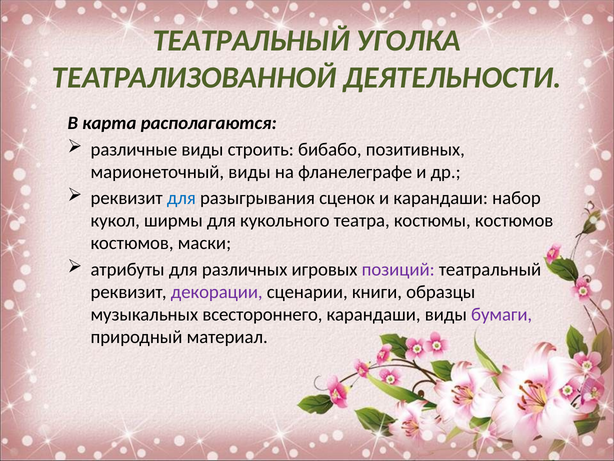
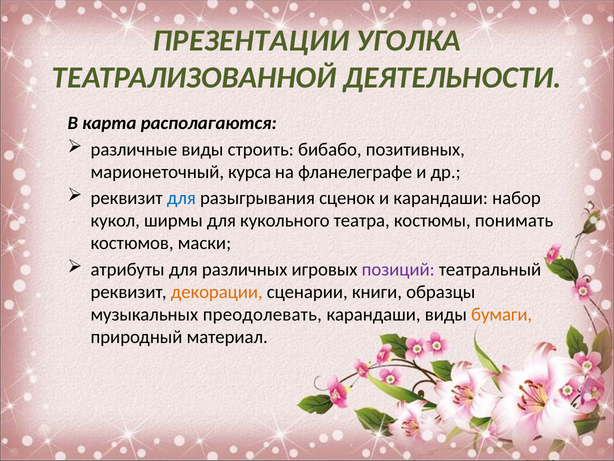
ТЕАТРАЛЬНЫЙ at (251, 41): ТЕАТРАЛЬНЫЙ -> ПРЕЗЕНТАЦИИ
марионеточный виды: виды -> курса
костюмы костюмов: костюмов -> понимать
декорации colour: purple -> orange
всестороннего: всестороннего -> преодолевать
бумаги colour: purple -> orange
